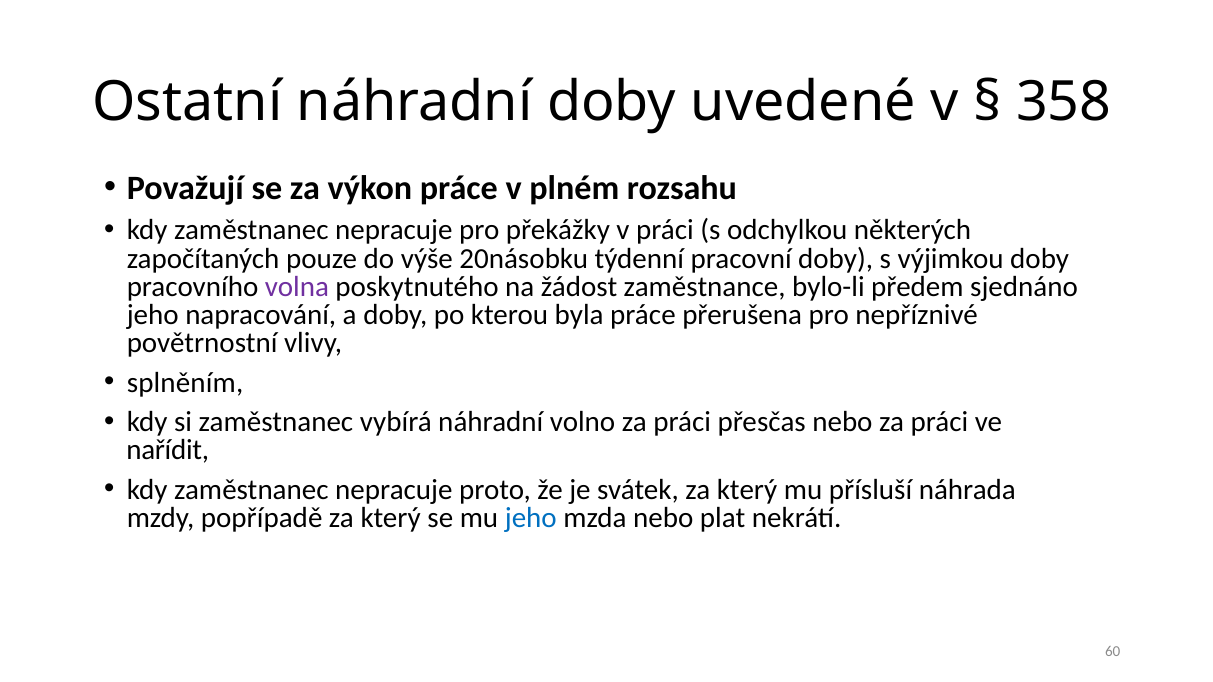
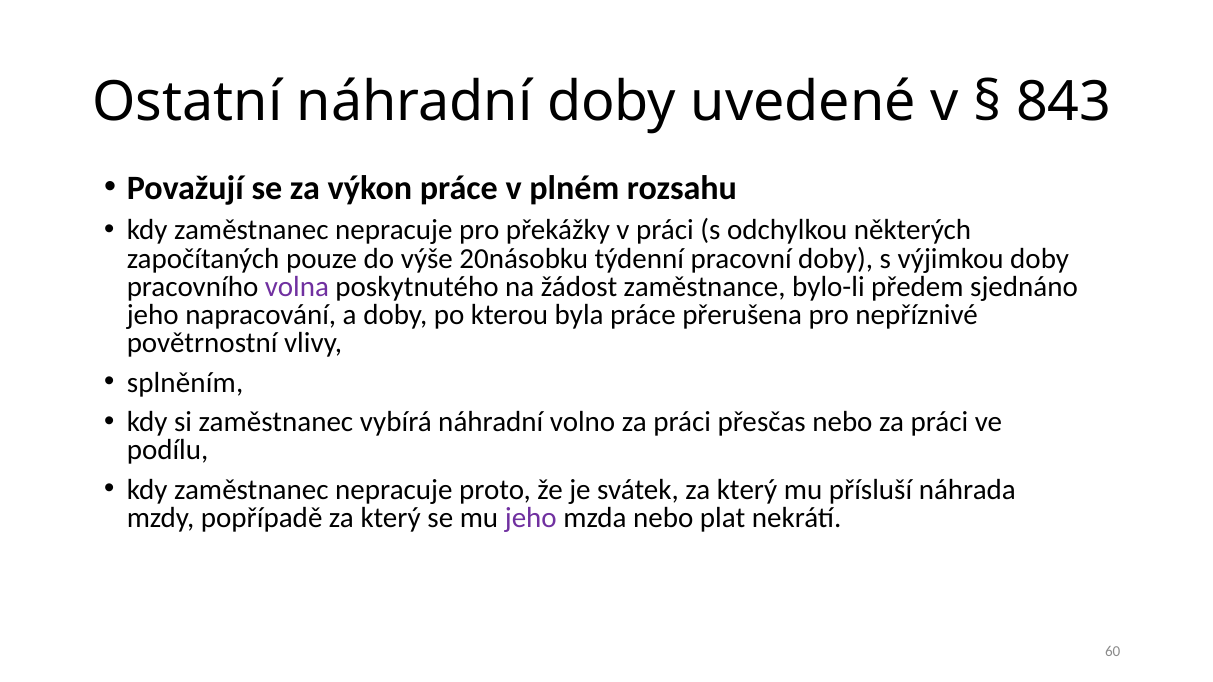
358: 358 -> 843
nařídit: nařídit -> podílu
jeho at (531, 518) colour: blue -> purple
